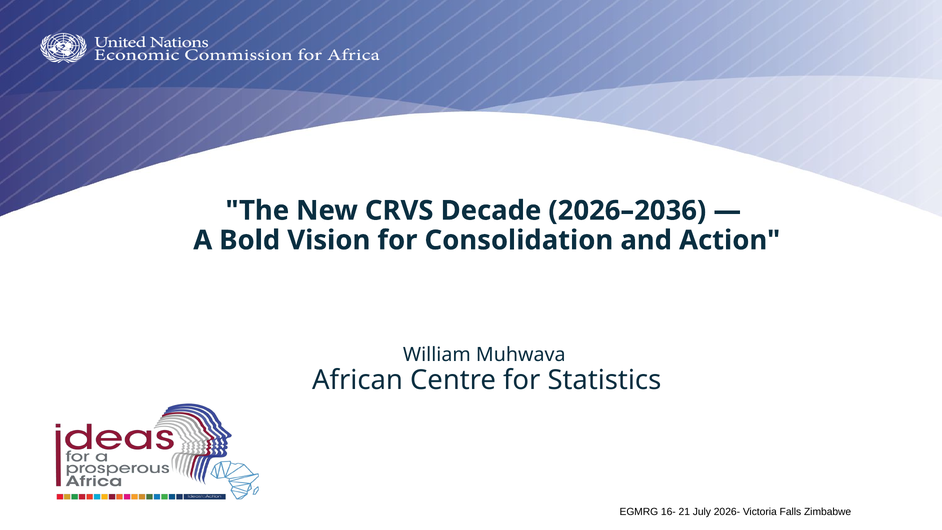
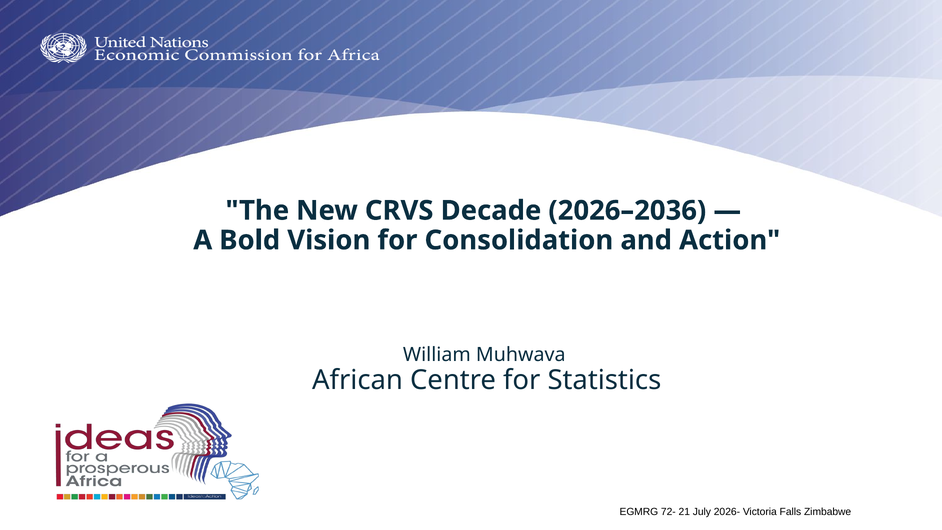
16-: 16- -> 72-
